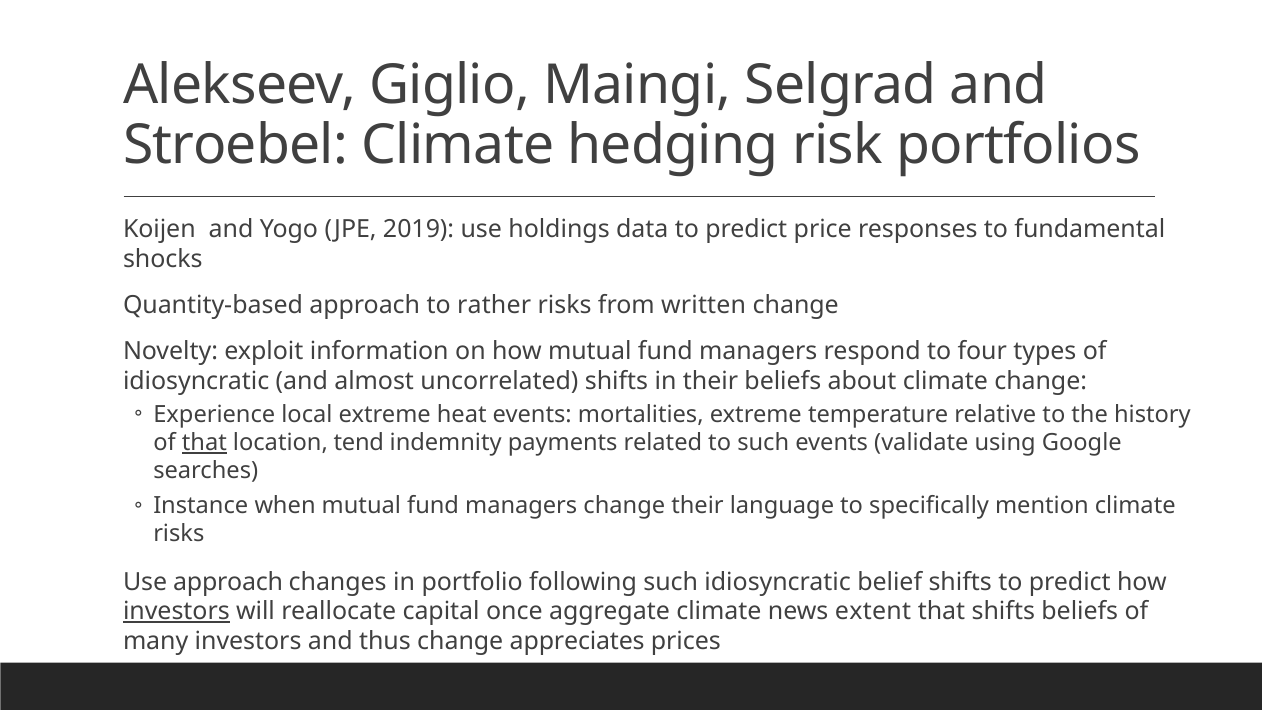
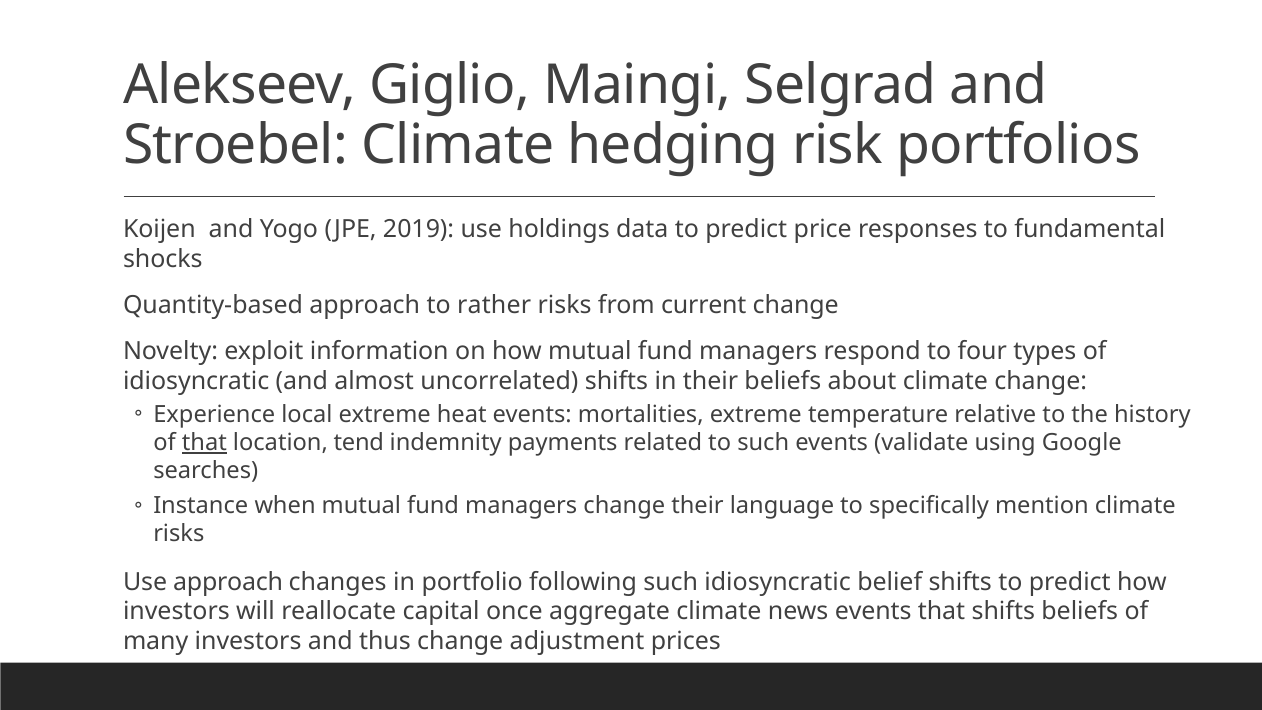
written: written -> current
investors at (176, 611) underline: present -> none
news extent: extent -> events
appreciates: appreciates -> adjustment
